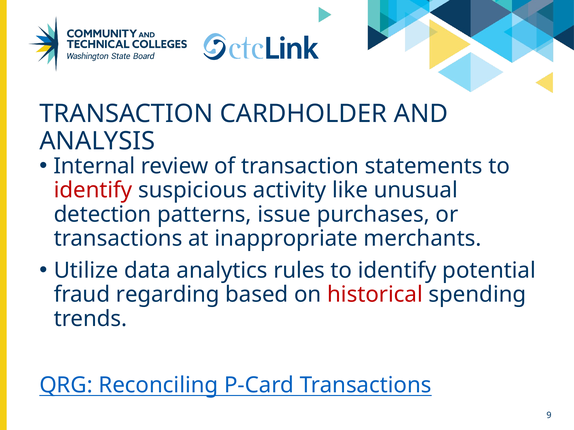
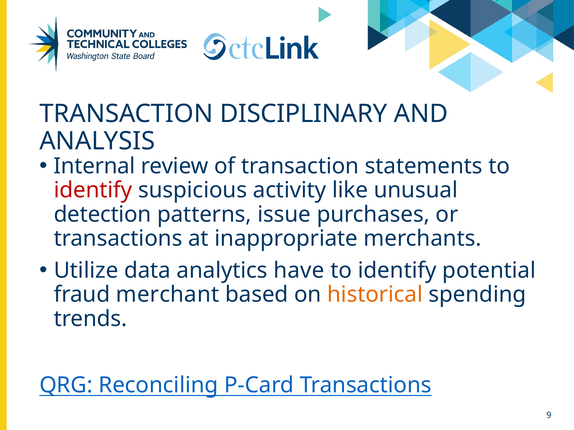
CARDHOLDER: CARDHOLDER -> DISCIPLINARY
rules: rules -> have
regarding: regarding -> merchant
historical colour: red -> orange
